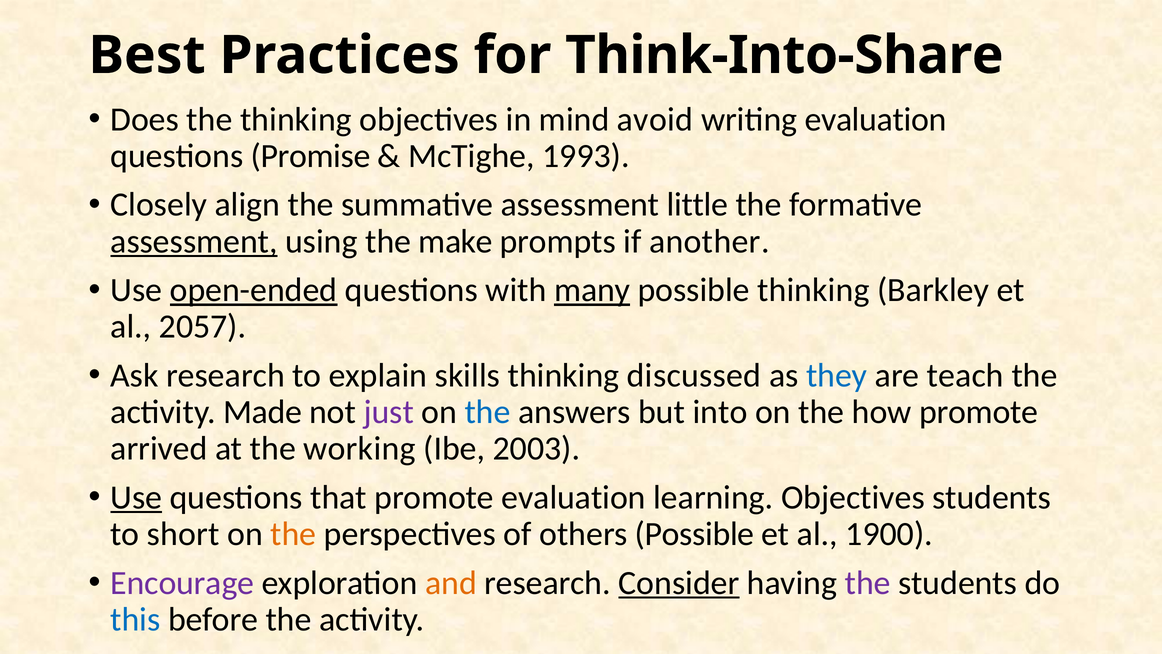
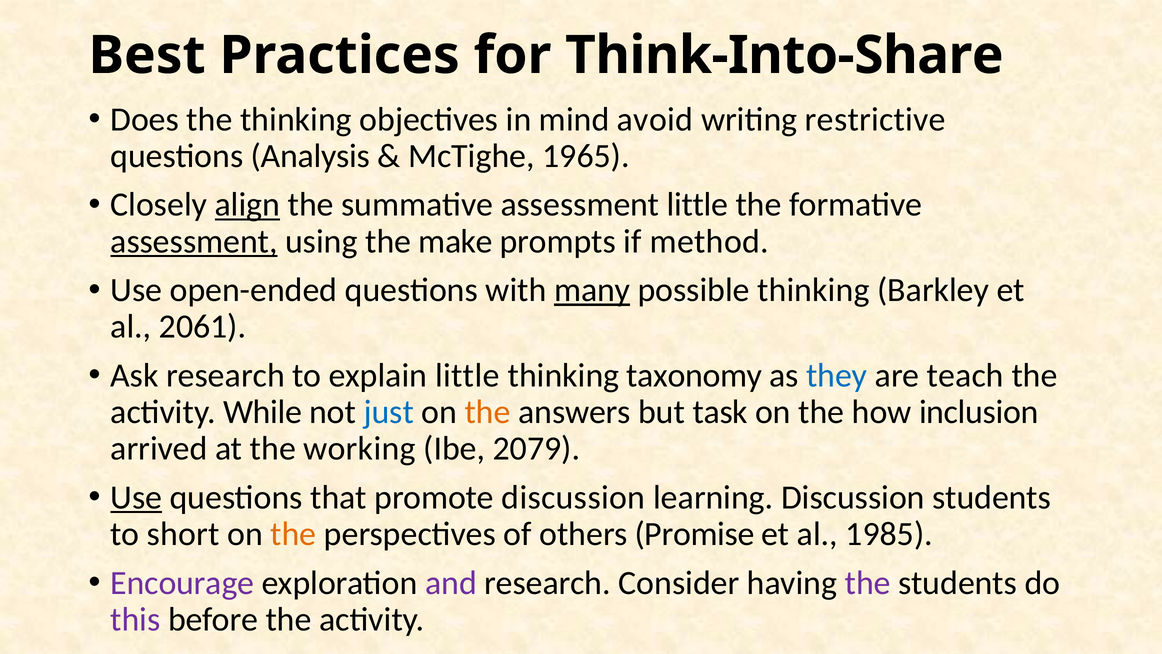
writing evaluation: evaluation -> restrictive
Promise: Promise -> Analysis
1993: 1993 -> 1965
align underline: none -> present
another: another -> method
open-ended underline: present -> none
2057: 2057 -> 2061
explain skills: skills -> little
discussed: discussed -> taxonomy
Made: Made -> While
just colour: purple -> blue
the at (488, 412) colour: blue -> orange
into: into -> task
how promote: promote -> inclusion
2003: 2003 -> 2079
promote evaluation: evaluation -> discussion
learning Objectives: Objectives -> Discussion
others Possible: Possible -> Promise
1900: 1900 -> 1985
and colour: orange -> purple
Consider underline: present -> none
this colour: blue -> purple
